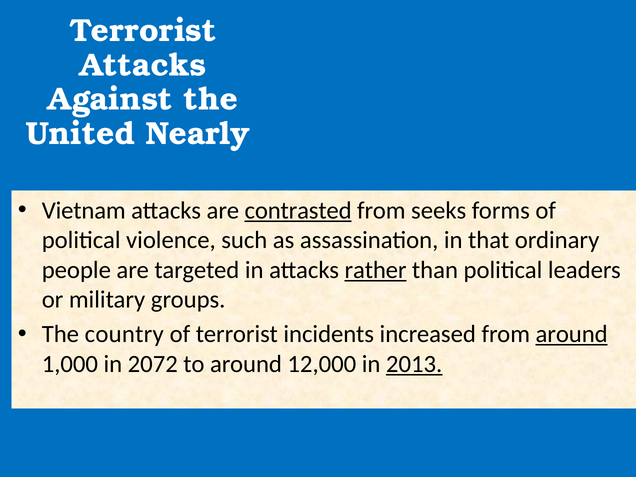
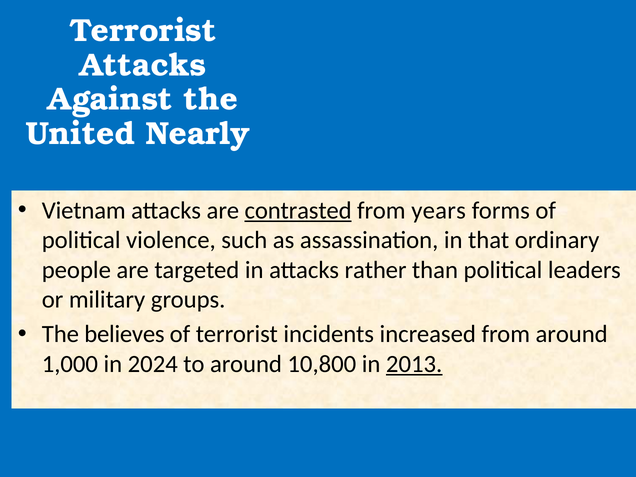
seeks: seeks -> years
rather underline: present -> none
country: country -> believes
around at (572, 334) underline: present -> none
2072: 2072 -> 2024
12,000: 12,000 -> 10,800
